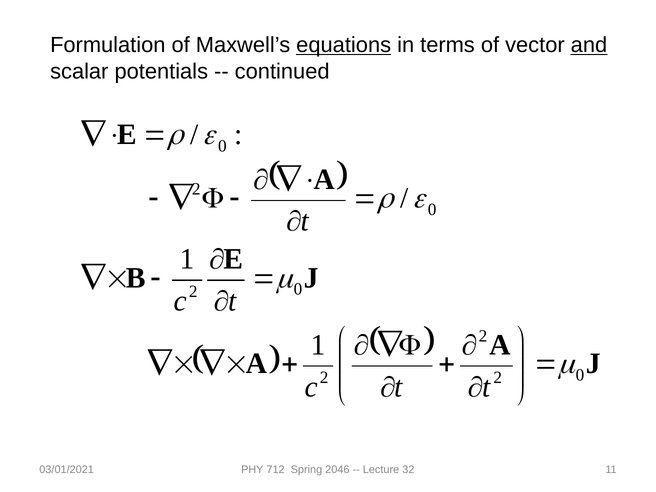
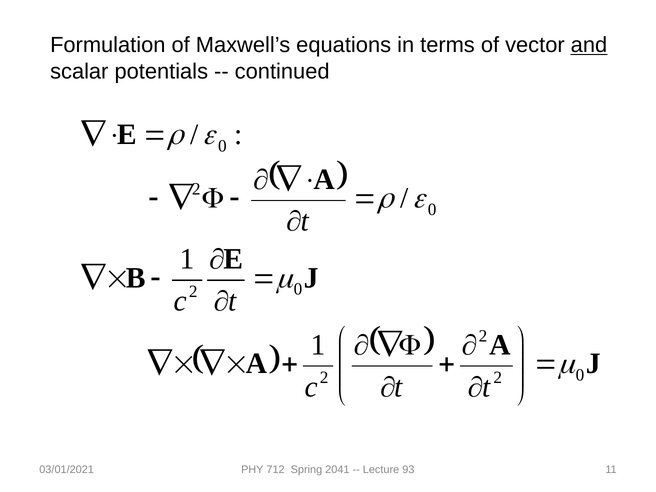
equations underline: present -> none
2046: 2046 -> 2041
32: 32 -> 93
